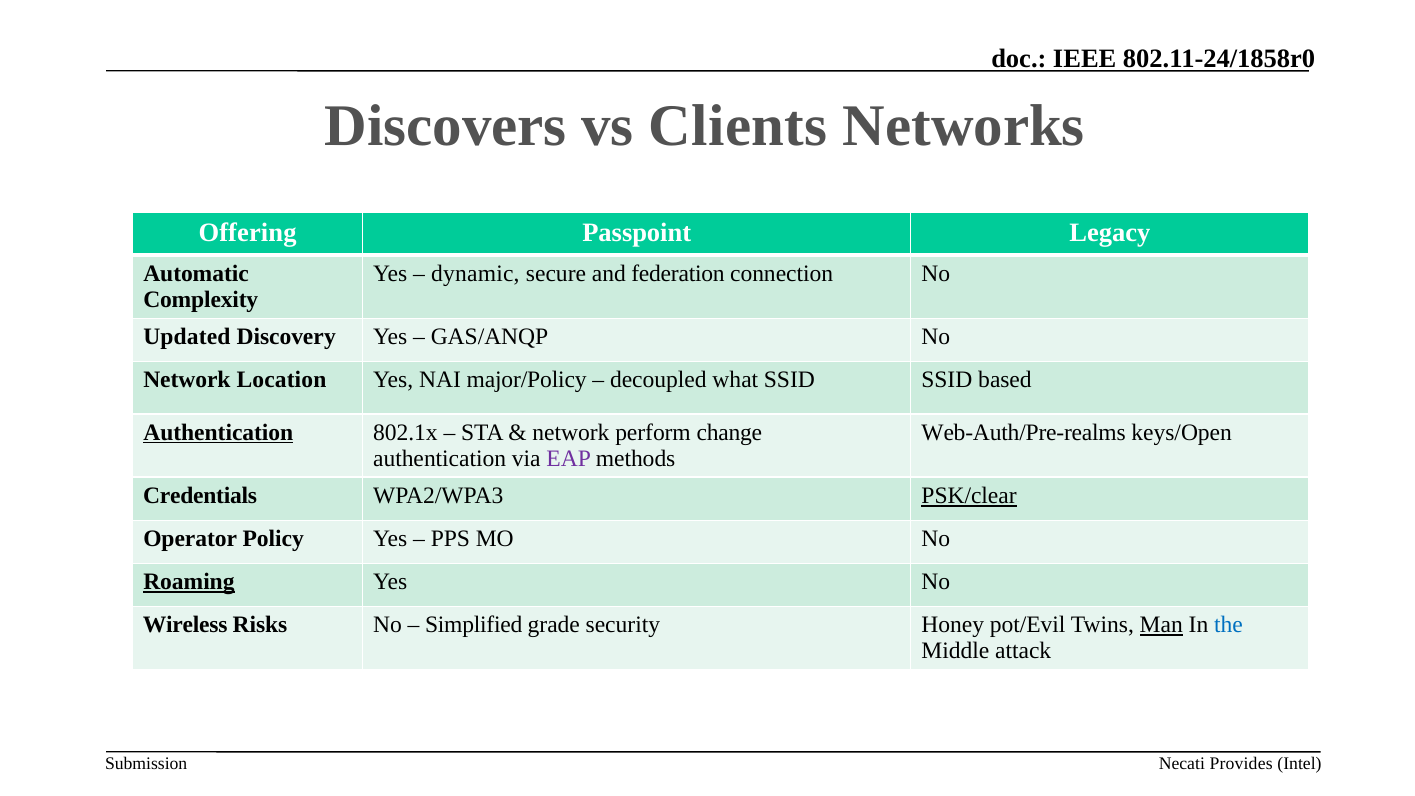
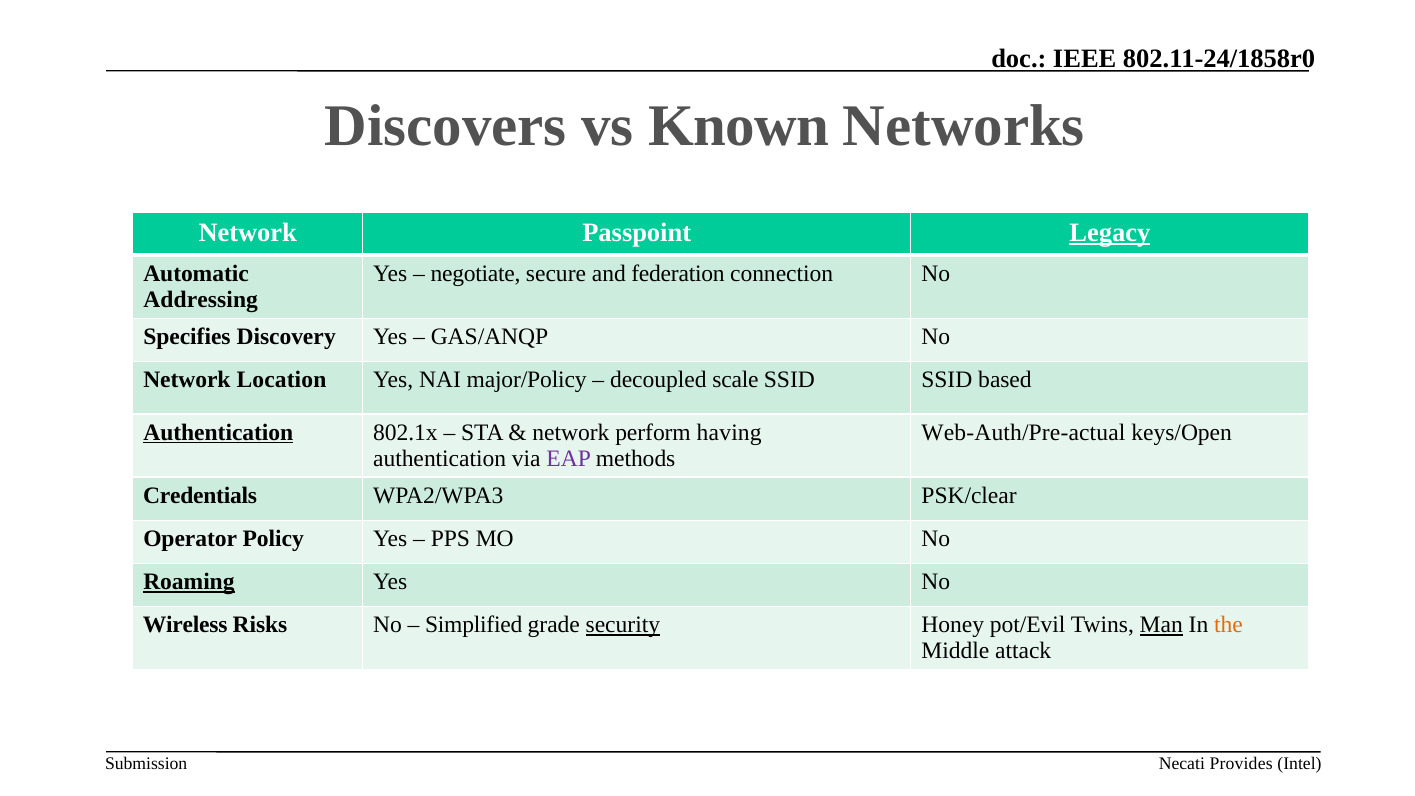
Clients: Clients -> Known
Offering at (248, 232): Offering -> Network
Legacy underline: none -> present
dynamic: dynamic -> negotiate
Complexity: Complexity -> Addressing
Updated: Updated -> Specifies
what: what -> scale
change: change -> having
Web-Auth/Pre-realms: Web-Auth/Pre-realms -> Web-Auth/Pre-actual
PSK/clear underline: present -> none
security underline: none -> present
the colour: blue -> orange
